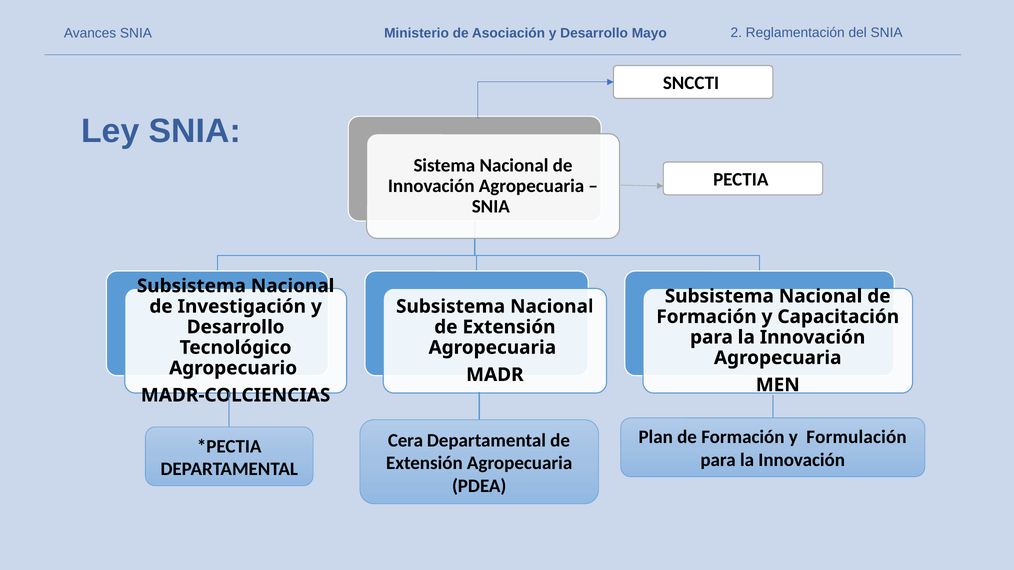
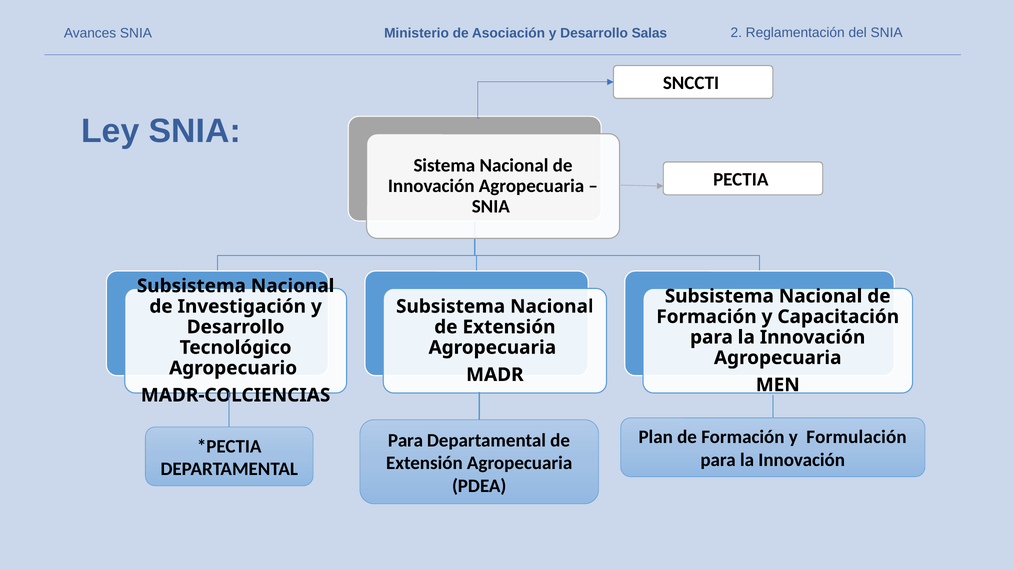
Mayo: Mayo -> Salas
Cera at (406, 441): Cera -> Para
